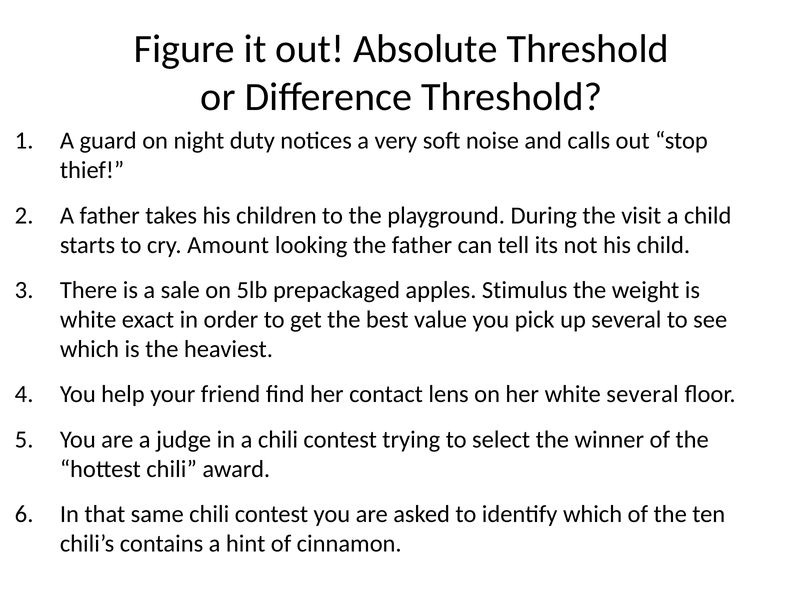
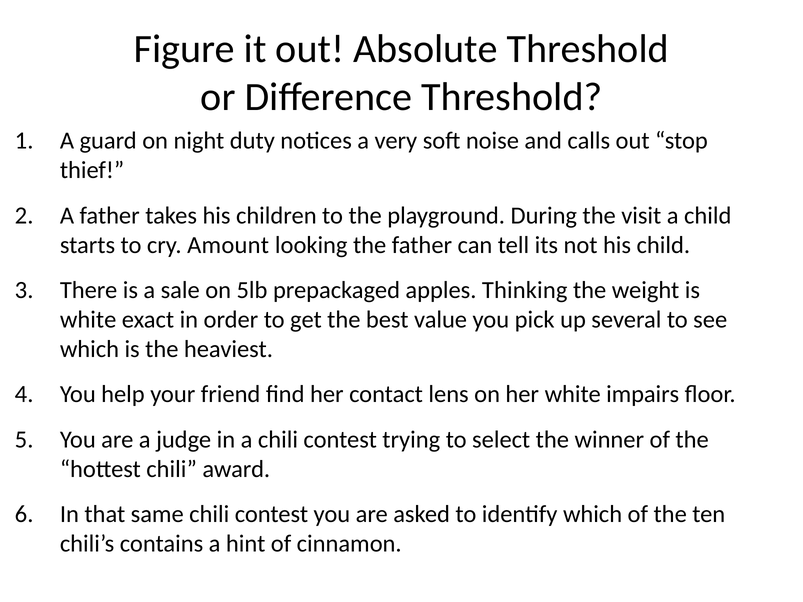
Stimulus: Stimulus -> Thinking
white several: several -> impairs
